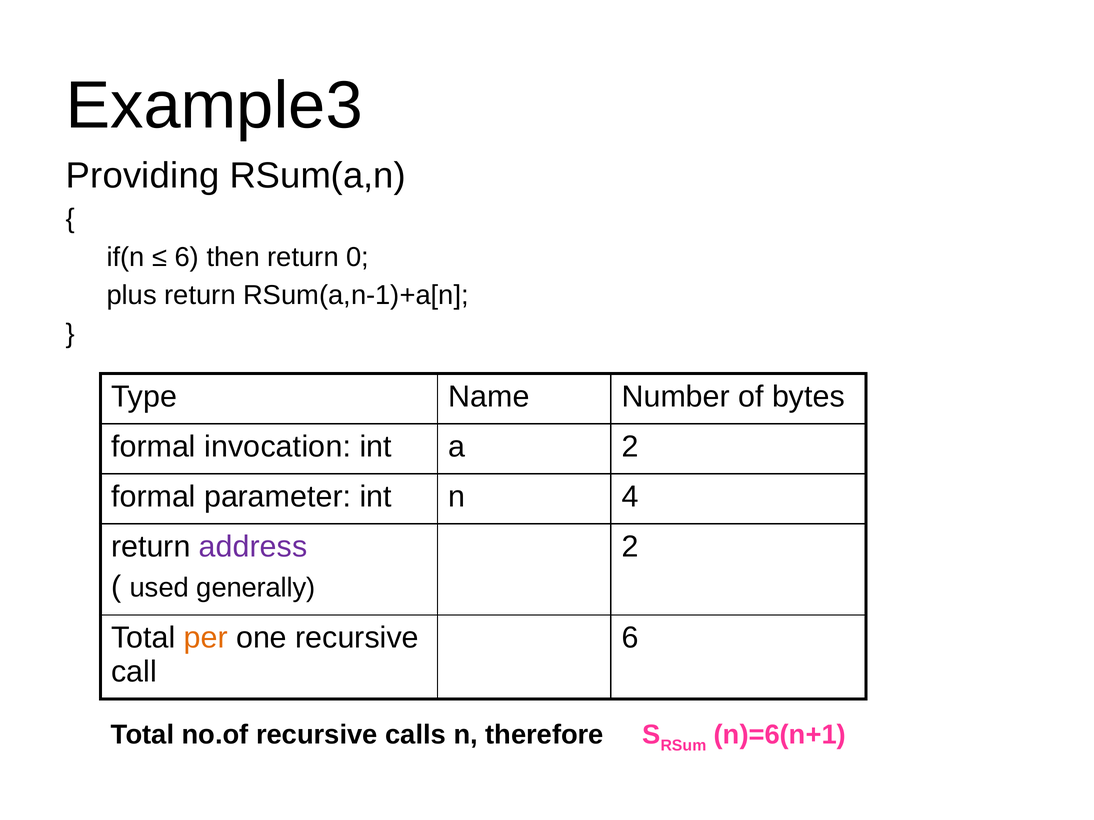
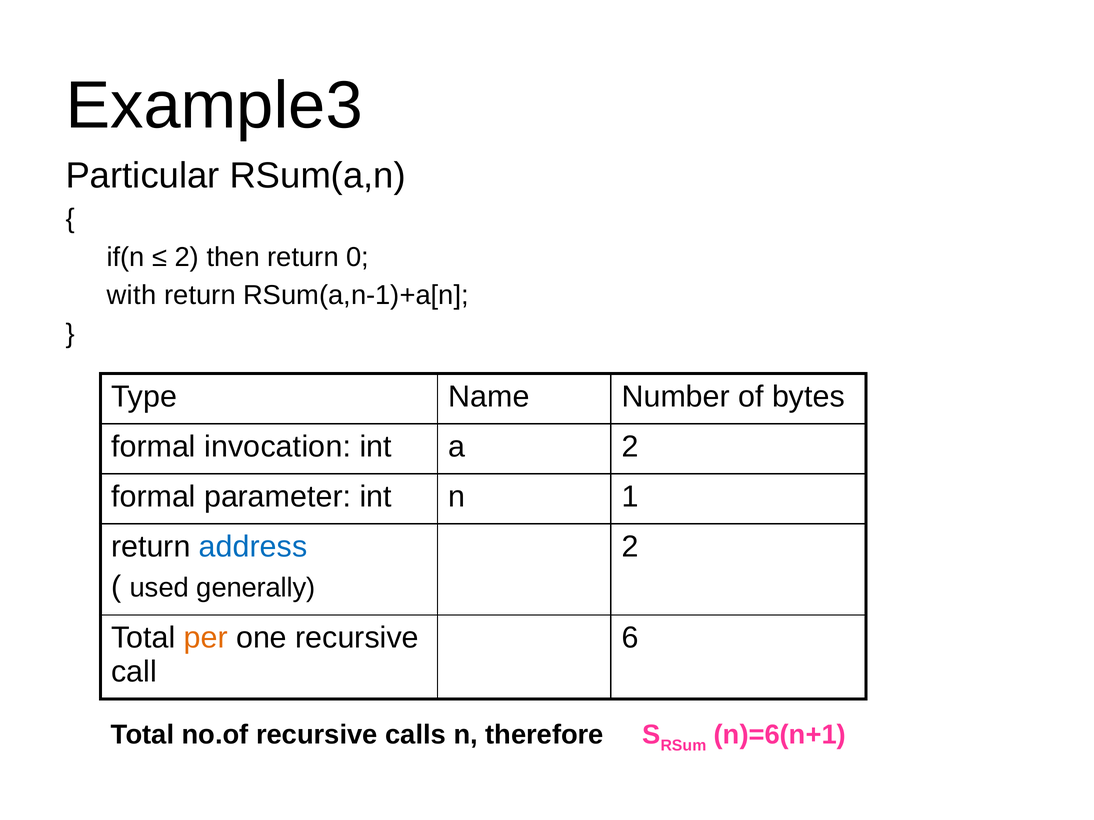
Providing: Providing -> Particular
6 at (187, 257): 6 -> 2
plus: plus -> with
4: 4 -> 1
address colour: purple -> blue
